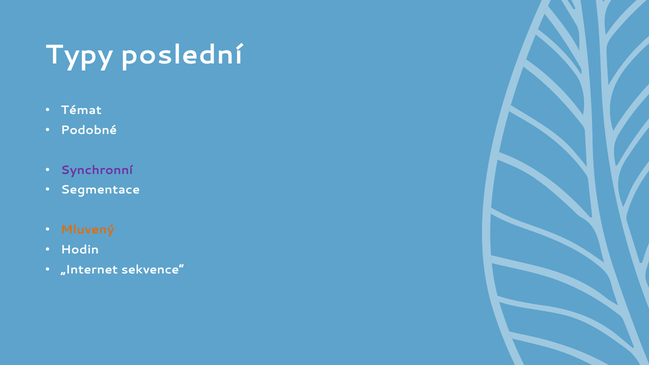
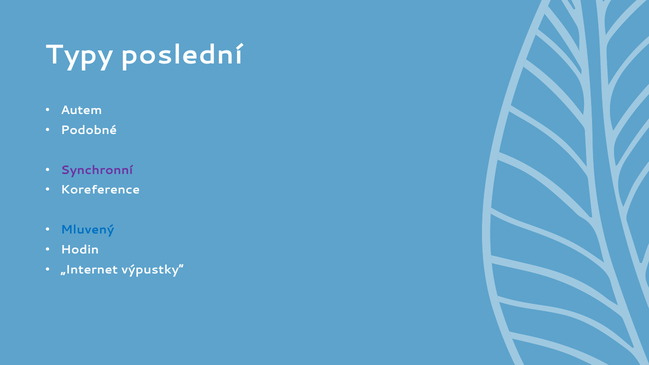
Témat: Témat -> Autem
Segmentace: Segmentace -> Koreference
Mluvený colour: orange -> blue
sekvence“: sekvence“ -> výpustky“
